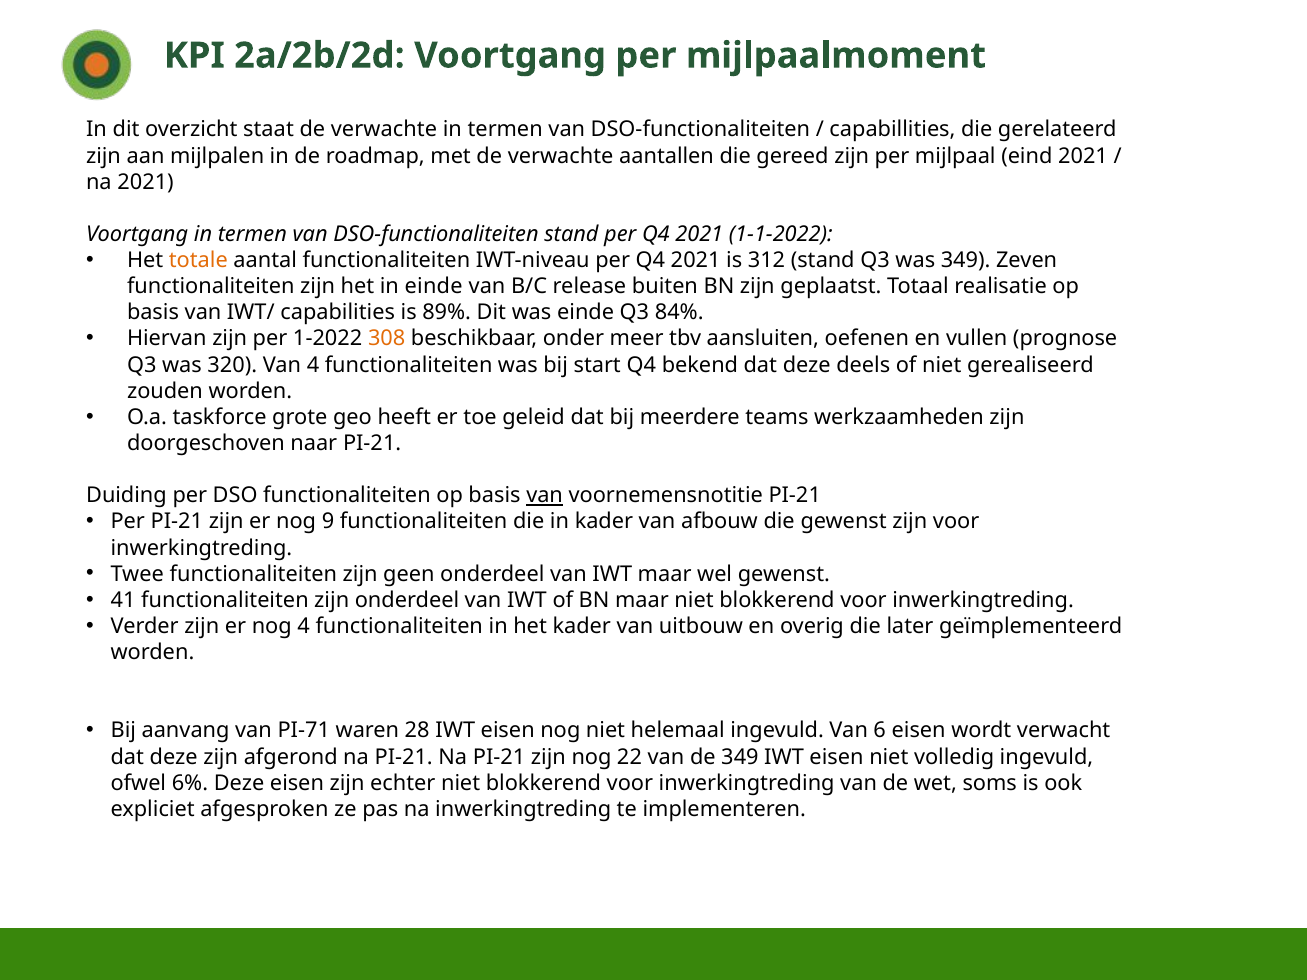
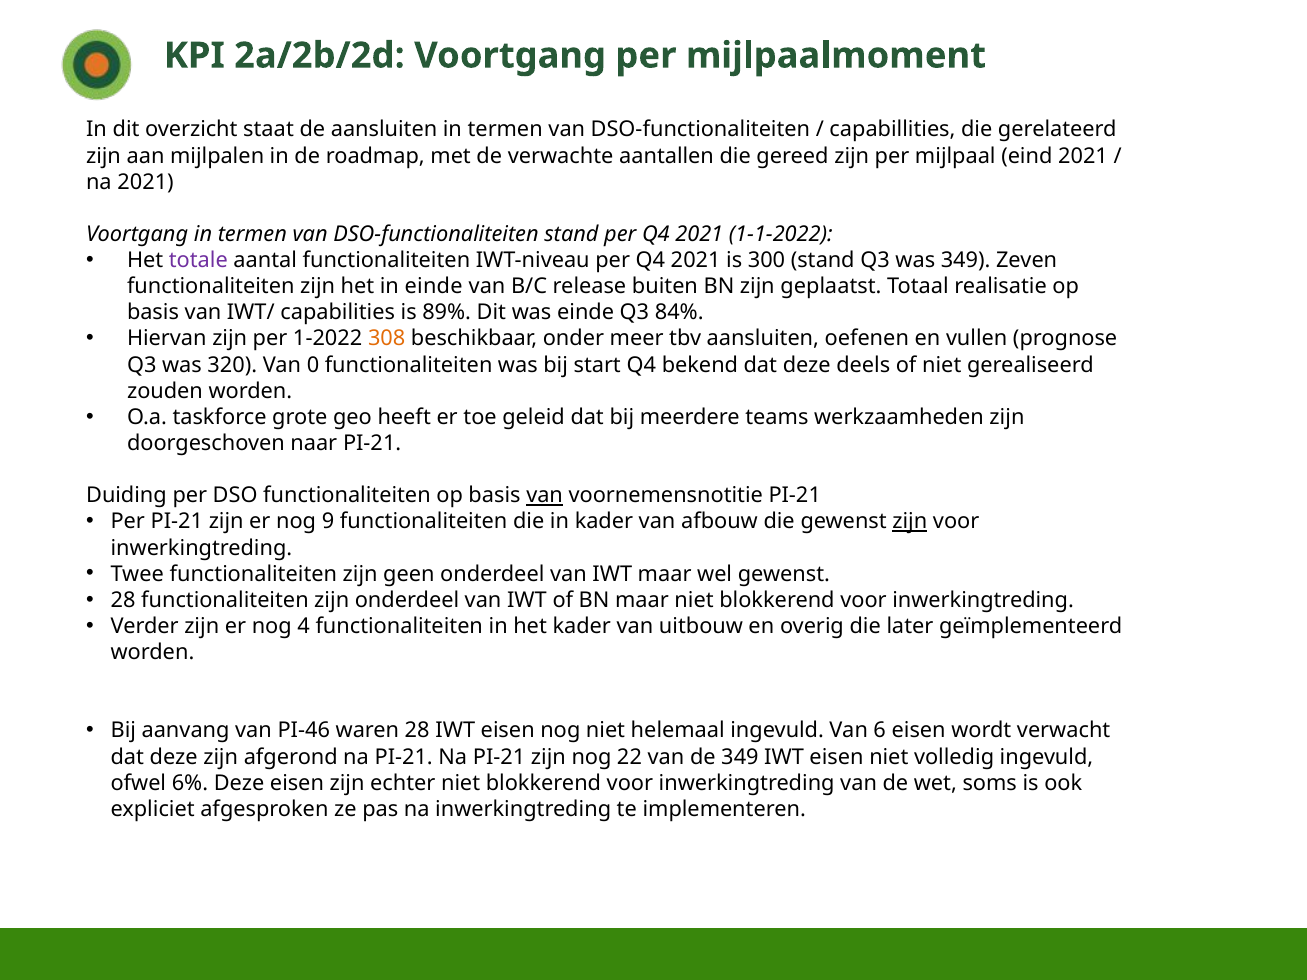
staat de verwachte: verwachte -> aansluiten
totale colour: orange -> purple
312: 312 -> 300
Van 4: 4 -> 0
zijn at (910, 522) underline: none -> present
41 at (123, 600): 41 -> 28
PI-71: PI-71 -> PI-46
